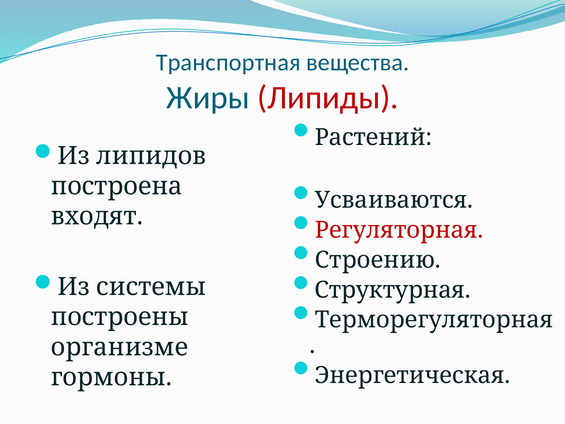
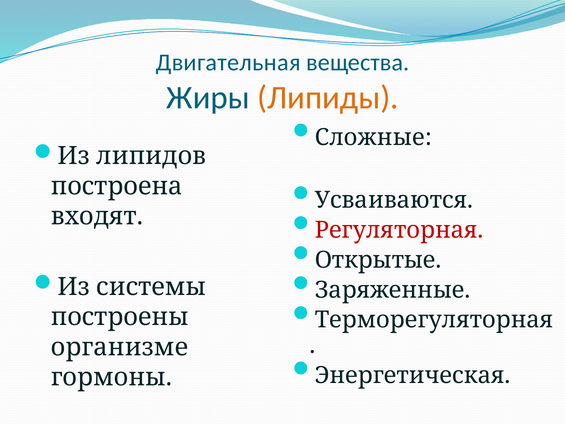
Транспортная: Транспортная -> Двигательная
Липиды colour: red -> orange
Растений: Растений -> Сложные
Строению: Строению -> Открытые
Структурная: Структурная -> Заряженные
